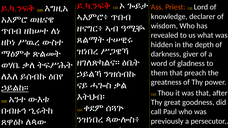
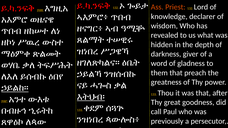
እትህብ፡ underline: none -> present
